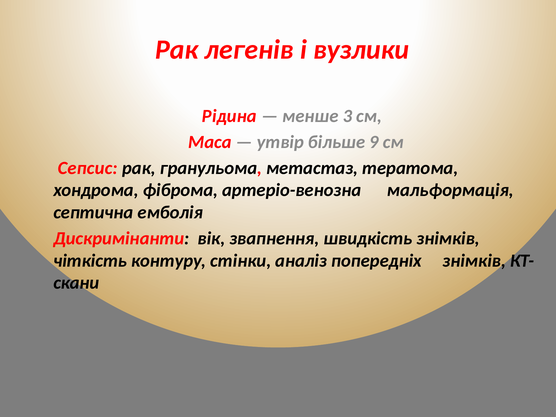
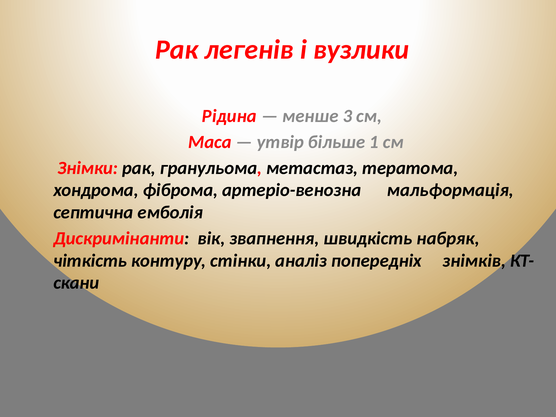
9: 9 -> 1
Сепсис: Сепсис -> Знімки
швидкість знімків: знімків -> набряк
